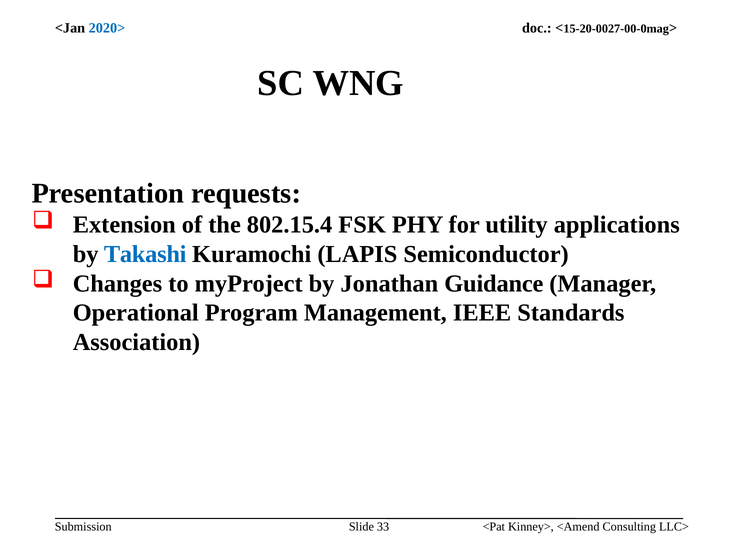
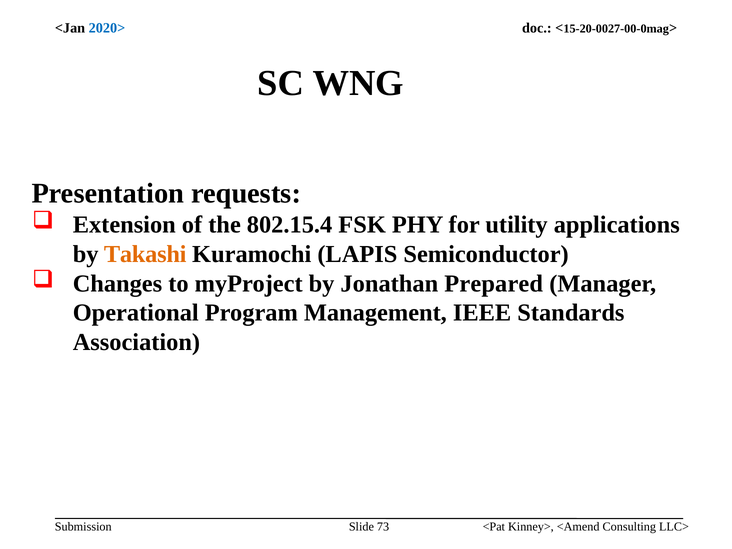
Takashi colour: blue -> orange
Guidance: Guidance -> Prepared
33: 33 -> 73
